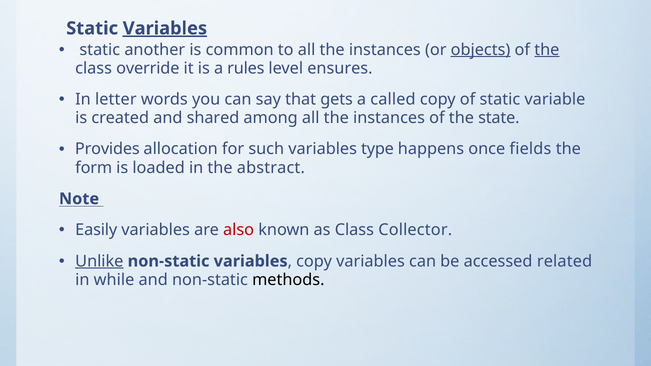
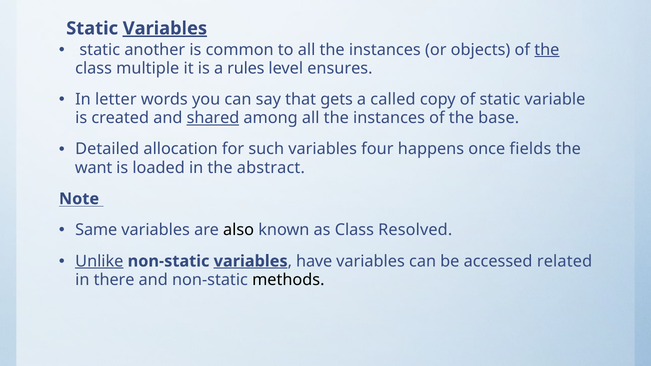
objects underline: present -> none
override: override -> multiple
shared underline: none -> present
state: state -> base
Provides: Provides -> Detailed
type: type -> four
form: form -> want
Easily: Easily -> Same
also colour: red -> black
Collector: Collector -> Resolved
variables at (251, 261) underline: none -> present
copy at (314, 261): copy -> have
while: while -> there
